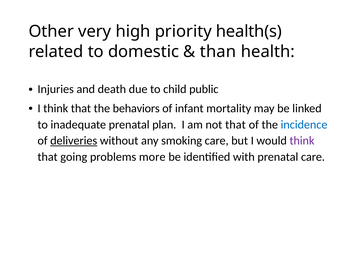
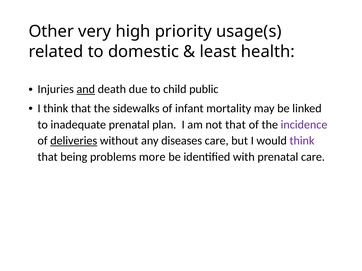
health(s: health(s -> usage(s
than: than -> least
and underline: none -> present
behaviors: behaviors -> sidewalks
incidence colour: blue -> purple
smoking: smoking -> diseases
going: going -> being
